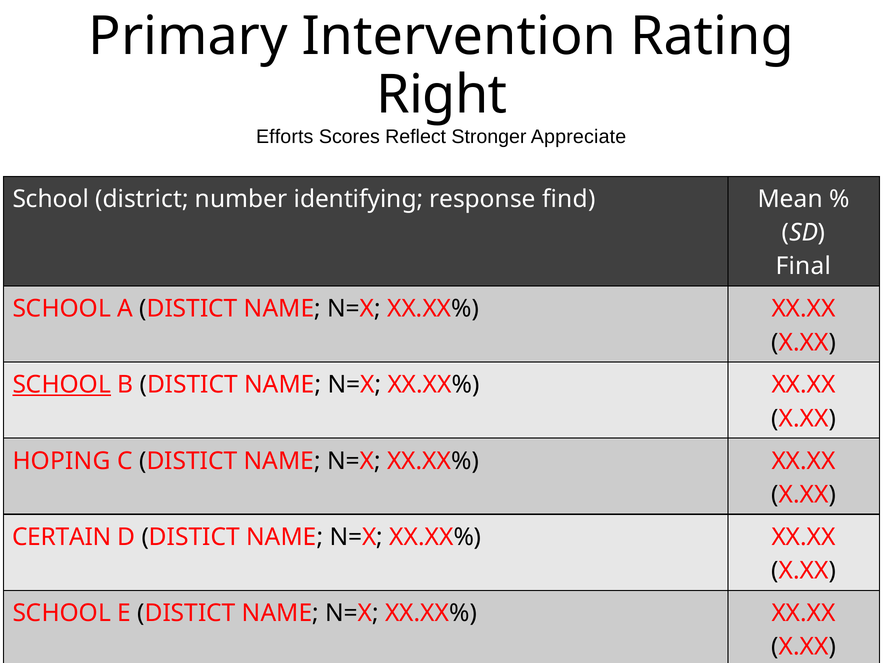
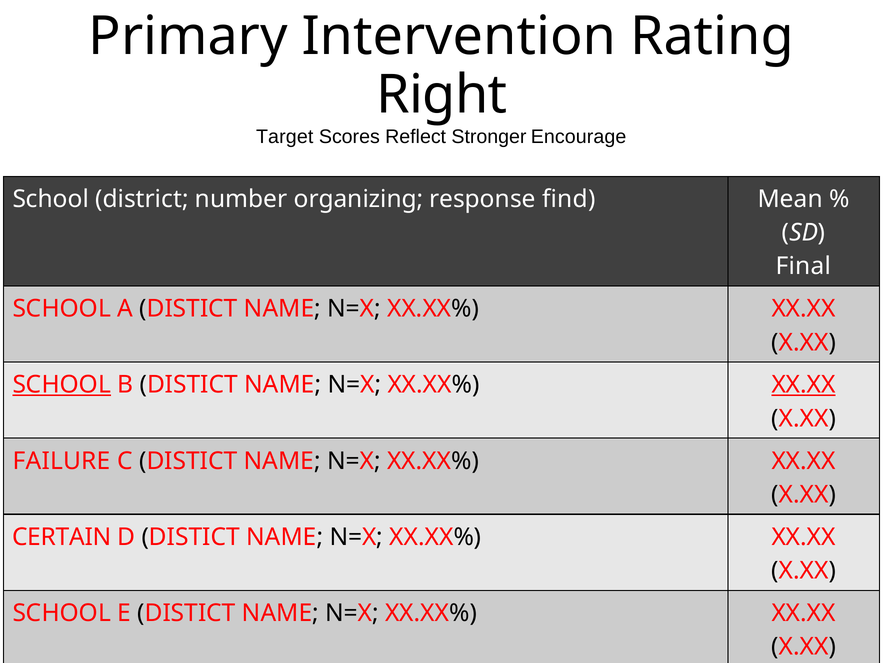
Efforts: Efforts -> Target
Appreciate: Appreciate -> Encourage
identifying: identifying -> organizing
XX.XX at (804, 384) underline: none -> present
HOPING: HOPING -> FAILURE
